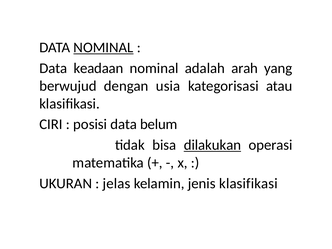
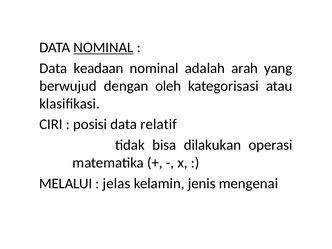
usia: usia -> oleh
belum: belum -> relatif
dilakukan underline: present -> none
UKURAN: UKURAN -> MELALUI
jenis klasifikasi: klasifikasi -> mengenai
